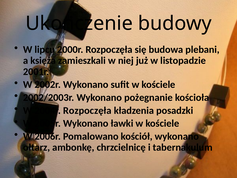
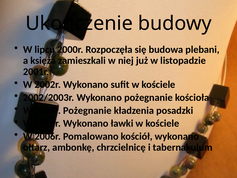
2004r Rozpoczęła: Rozpoczęła -> Pożegnanie
